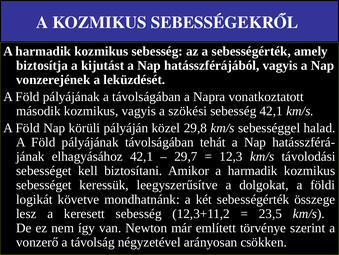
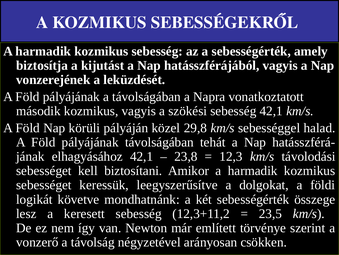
29,7: 29,7 -> 23,8
